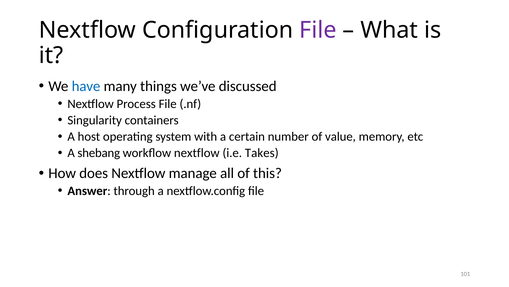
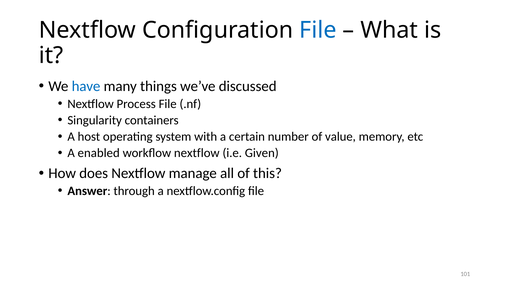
File at (318, 30) colour: purple -> blue
shebang: shebang -> enabled
Takes: Takes -> Given
